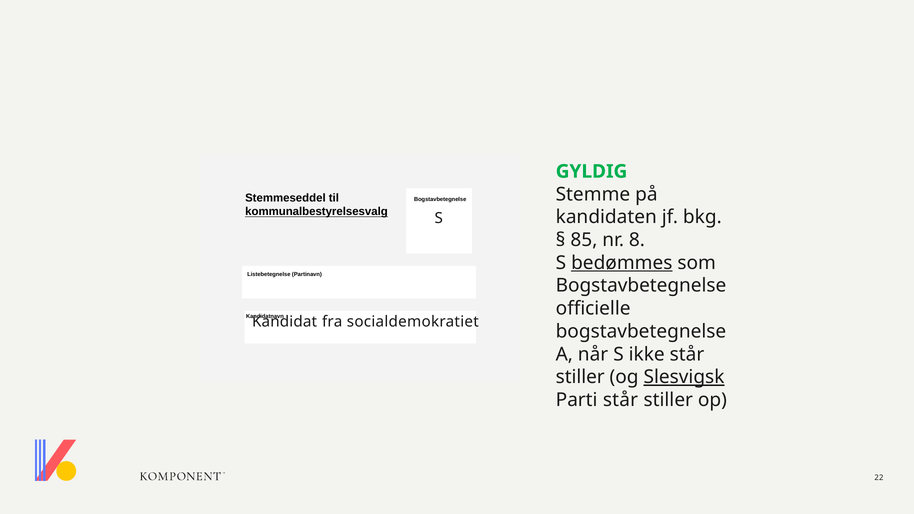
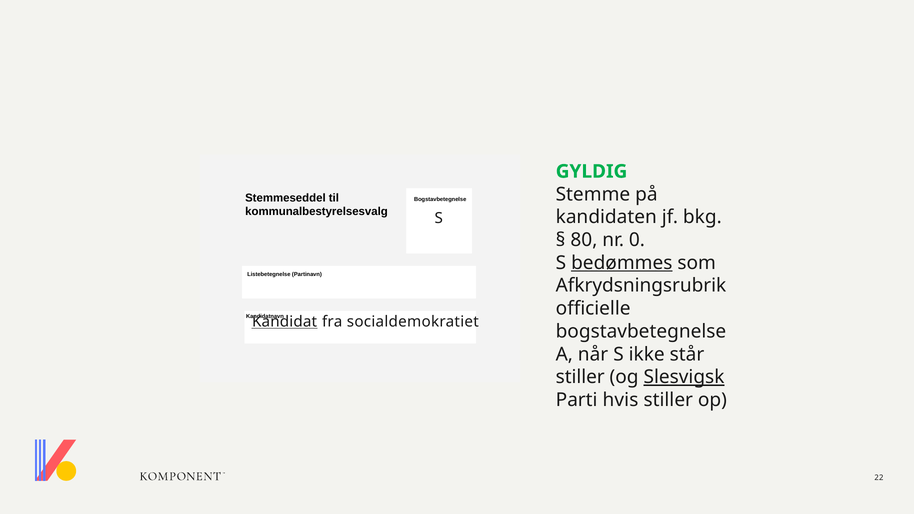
kommunalbestyrelsesvalg underline: present -> none
85: 85 -> 80
8: 8 -> 0
Bogstavbetegnelse at (641, 286): Bogstavbetegnelse -> Afkrydsningsrubrik
Kandidat underline: none -> present
Parti står: står -> hvis
